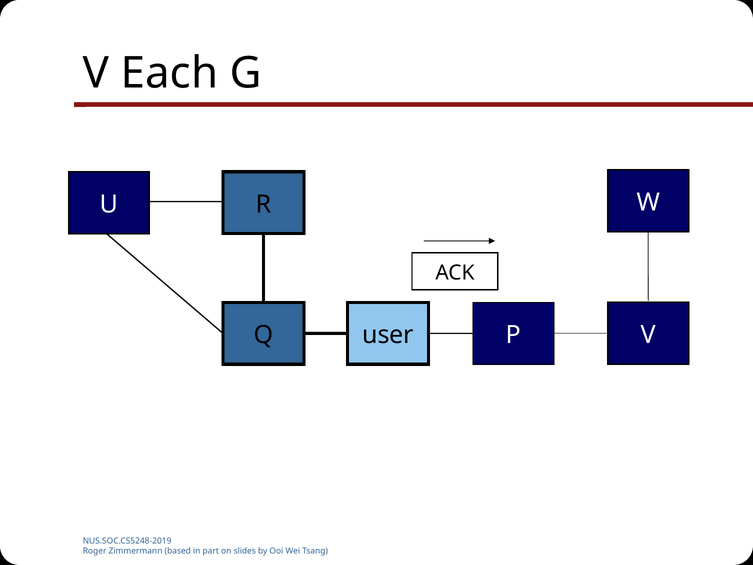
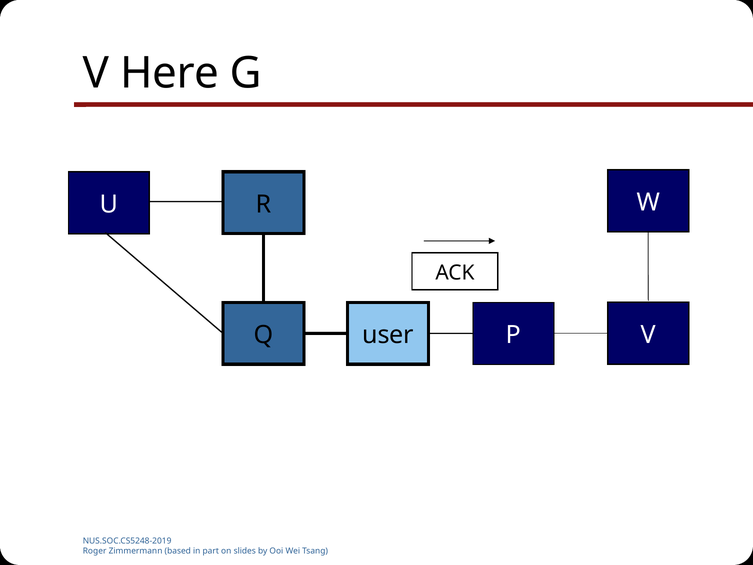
Each: Each -> Here
